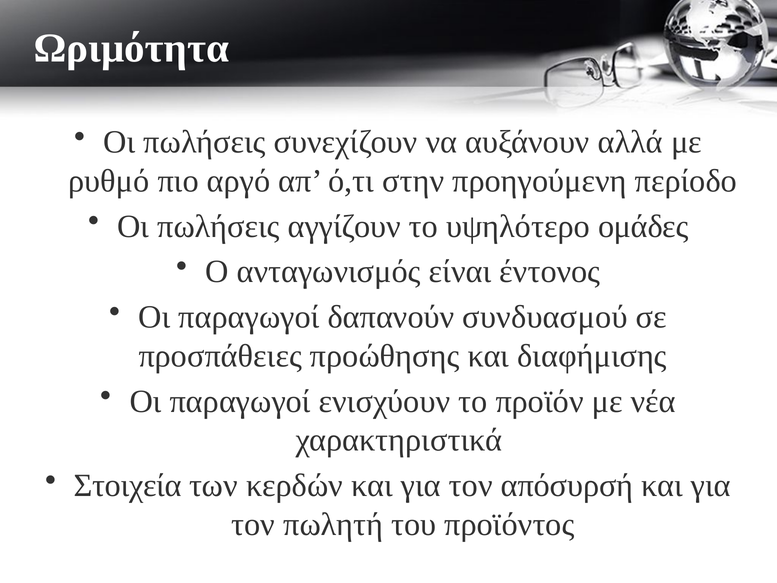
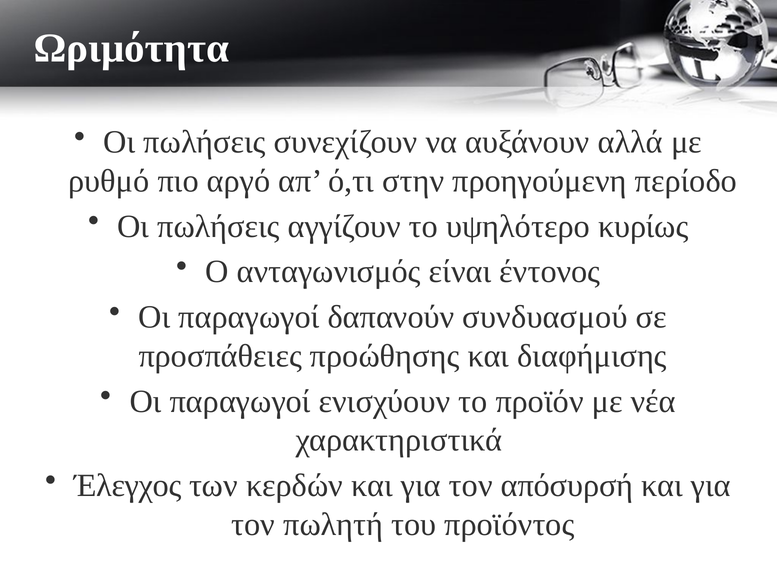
ομάδες: ομάδες -> κυρίως
Στοιχεία: Στοιχεία -> Έλεγχος
